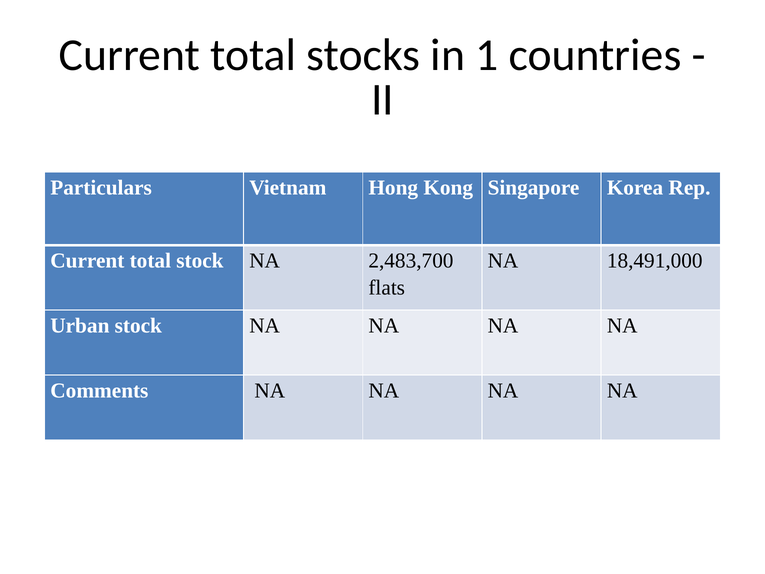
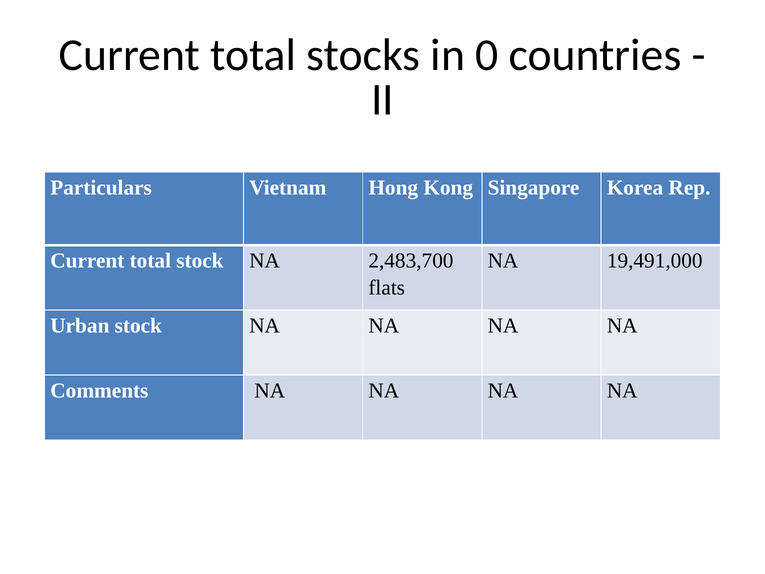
1: 1 -> 0
18,491,000: 18,491,000 -> 19,491,000
